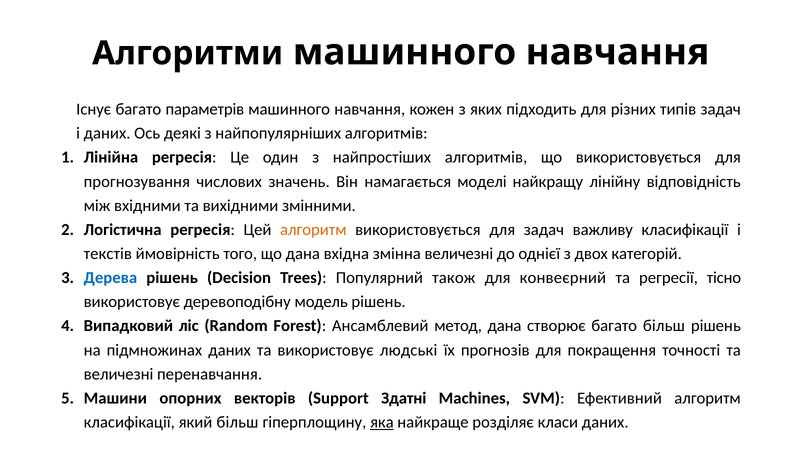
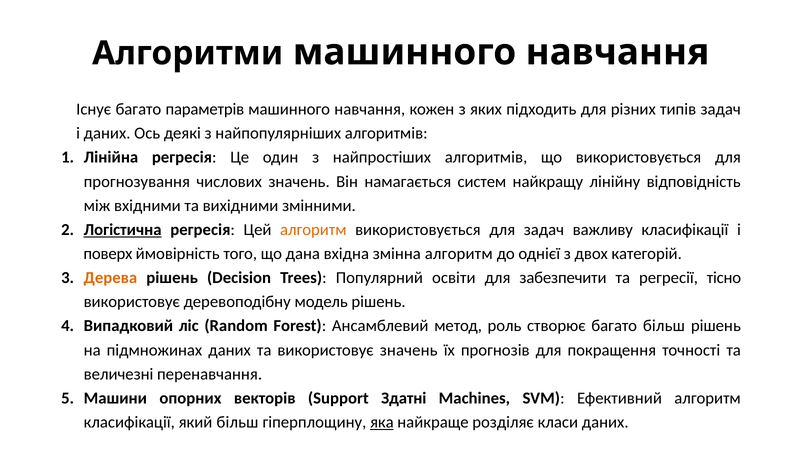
моделі: моделі -> систем
Логістична underline: none -> present
текстів: текстів -> поверх
змінна величезні: величезні -> алгоритм
Дерева colour: blue -> orange
також: також -> освіти
конвеєрний: конвеєрний -> забезпечити
метод дана: дана -> роль
використовує людські: людські -> значень
